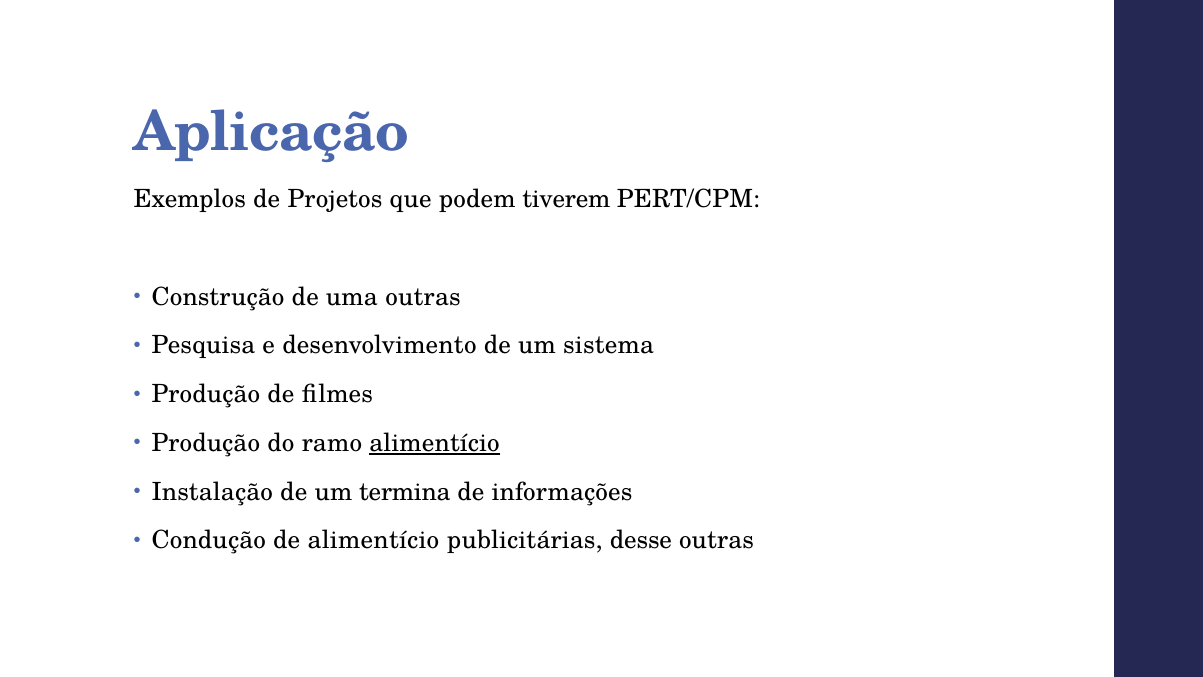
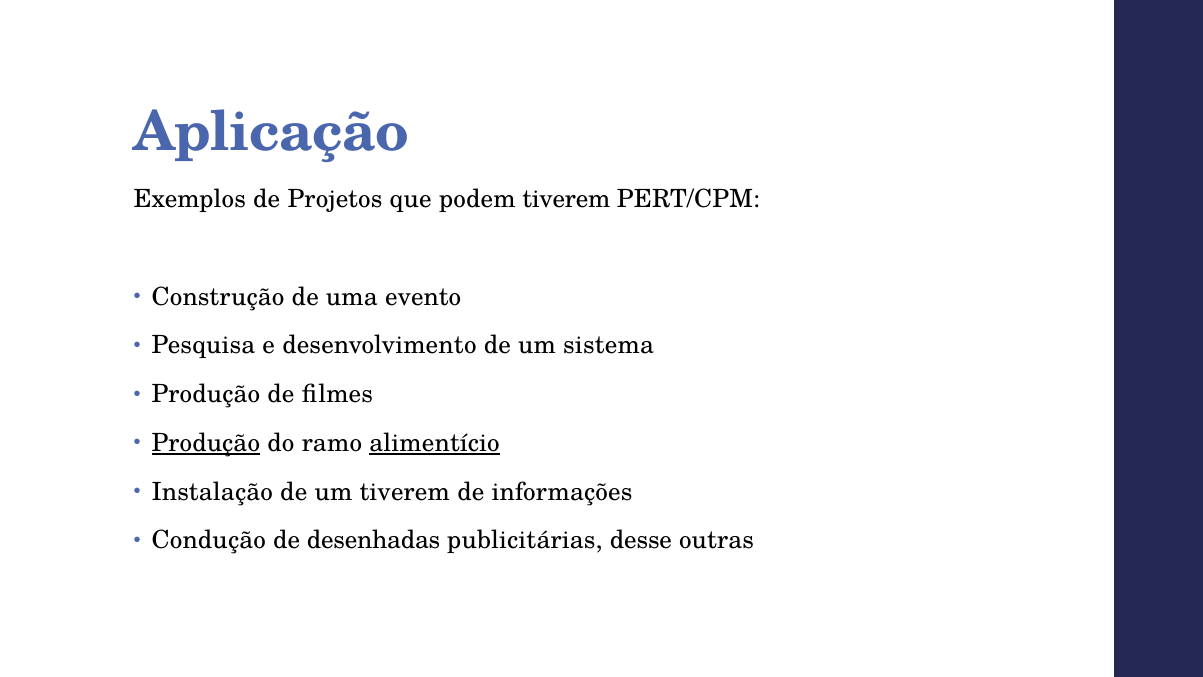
uma outras: outras -> evento
Produção at (206, 443) underline: none -> present
um termina: termina -> tiverem
de alimentício: alimentício -> desenhadas
